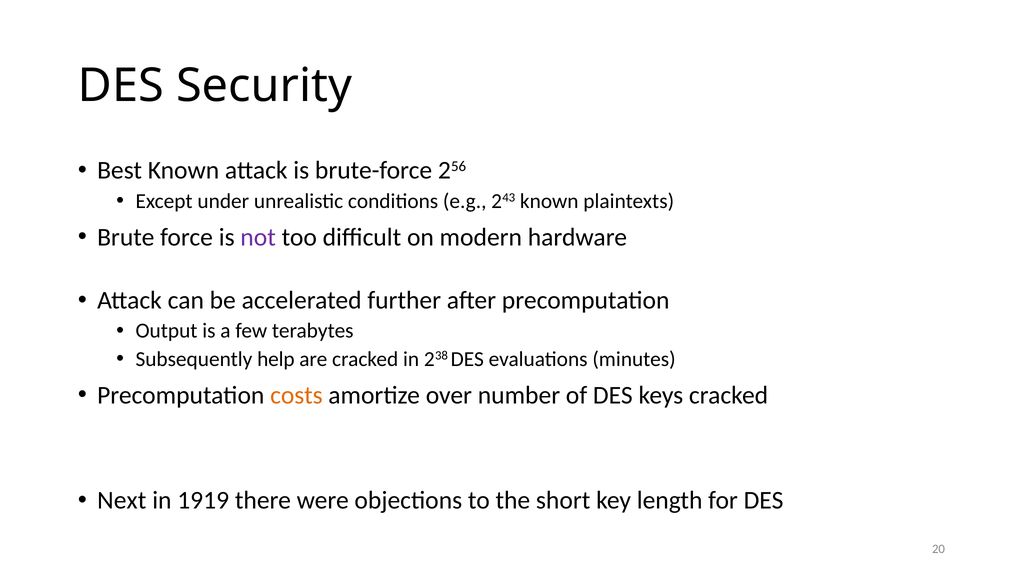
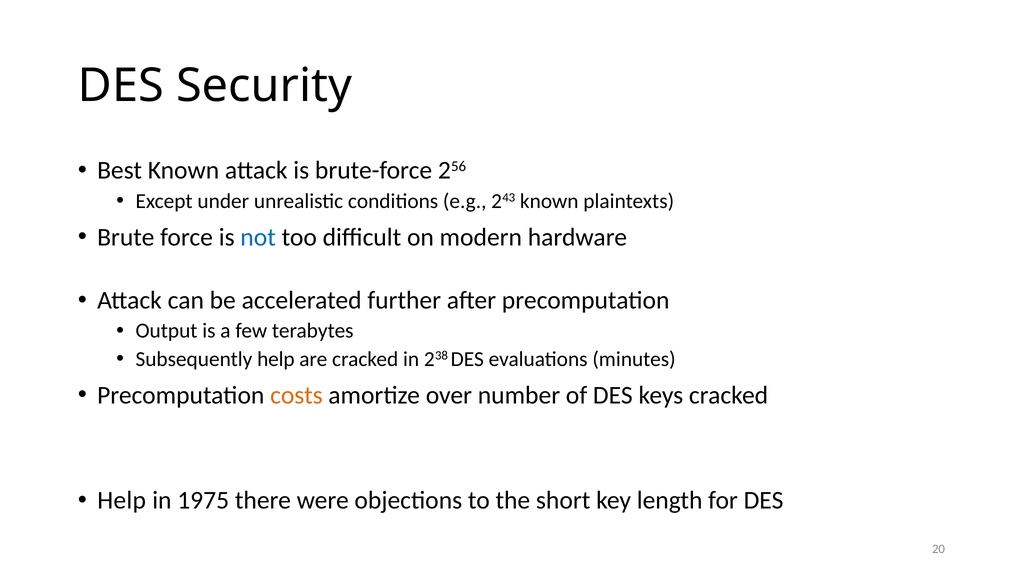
not colour: purple -> blue
Next at (122, 501): Next -> Help
1919: 1919 -> 1975
